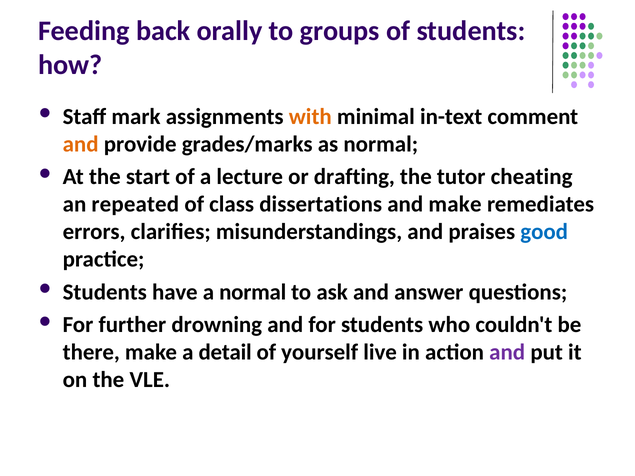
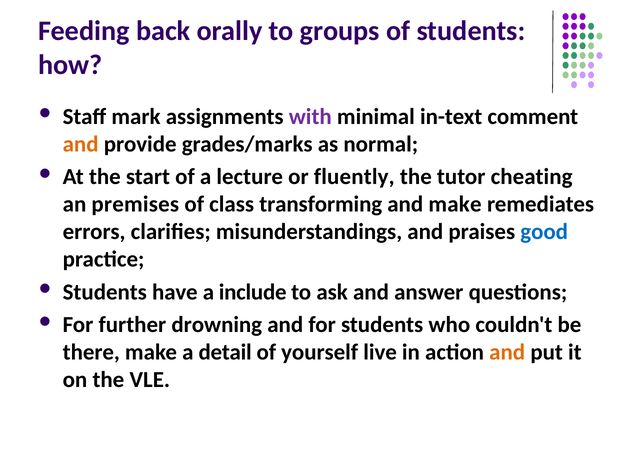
with colour: orange -> purple
drafting: drafting -> fluently
repeated: repeated -> premises
dissertations: dissertations -> transforming
a normal: normal -> include
and at (507, 353) colour: purple -> orange
